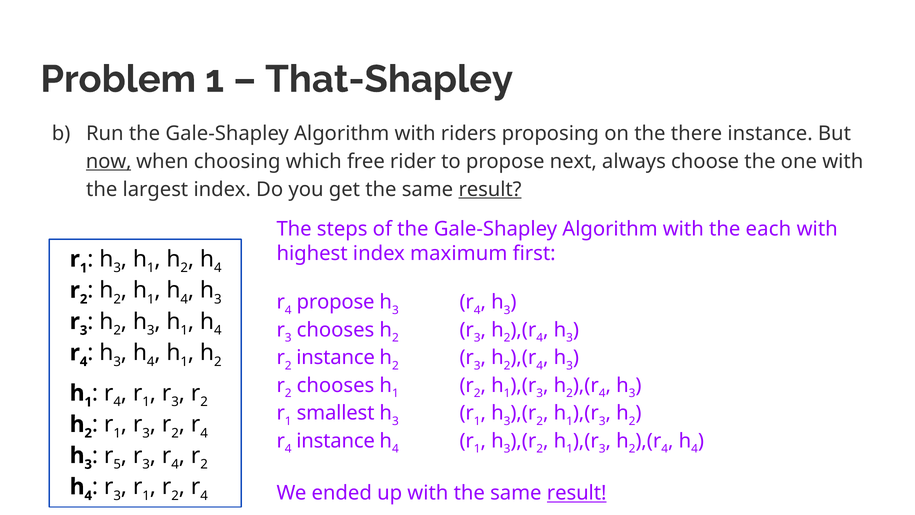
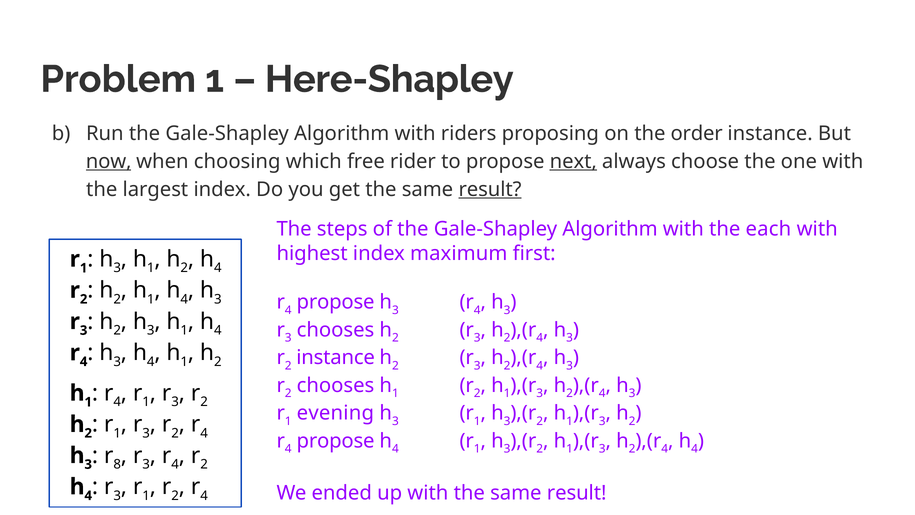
That-Shapley: That-Shapley -> Here-Shapley
there: there -> order
next underline: none -> present
smallest: smallest -> evening
instance at (336, 441): instance -> propose
5: 5 -> 8
result at (577, 493) underline: present -> none
